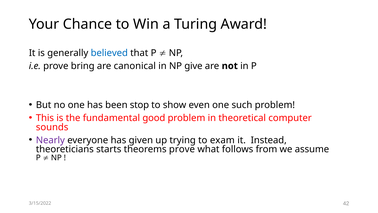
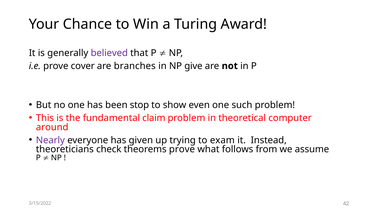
believed colour: blue -> purple
bring: bring -> cover
canonical: canonical -> branches
good: good -> claim
sounds: sounds -> around
starts: starts -> check
